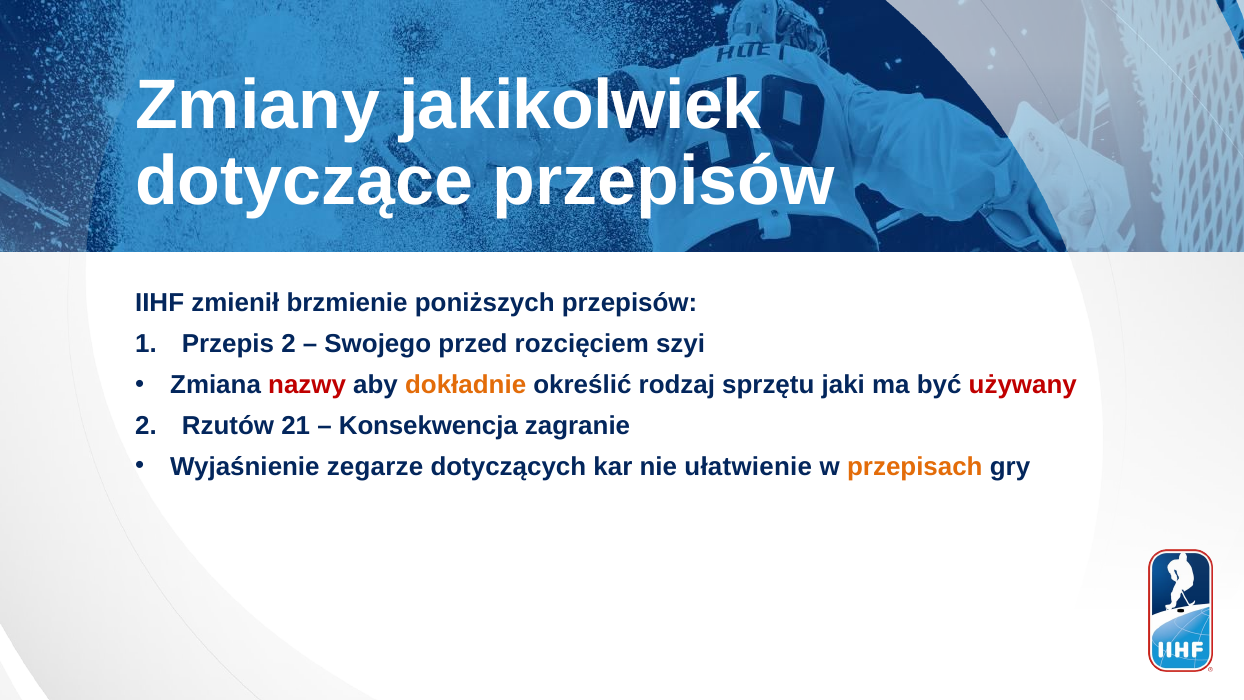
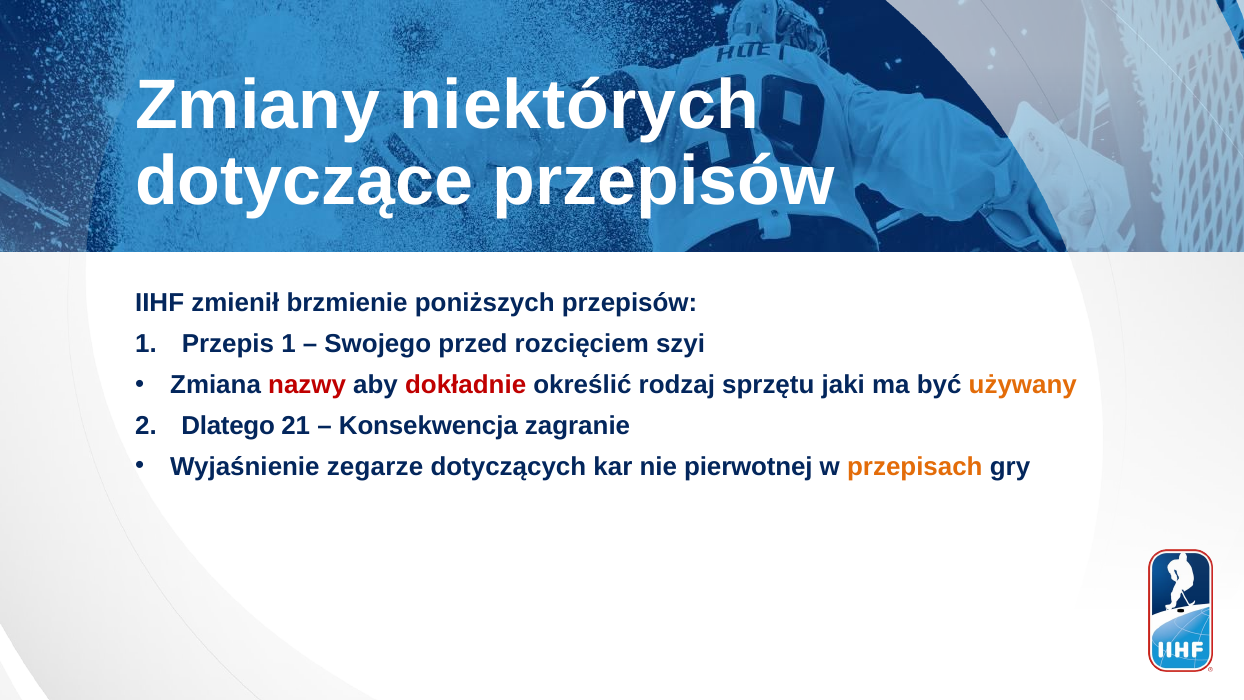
jakikolwiek: jakikolwiek -> niektórych
Przepis 2: 2 -> 1
dokładnie colour: orange -> red
używany colour: red -> orange
Rzutów: Rzutów -> Dlatego
ułatwienie: ułatwienie -> pierwotnej
